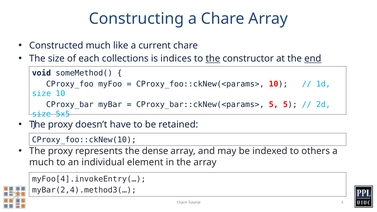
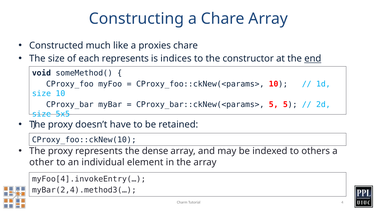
current: current -> proxies
each collections: collections -> represents
the at (213, 59) underline: present -> none
much at (42, 162): much -> other
